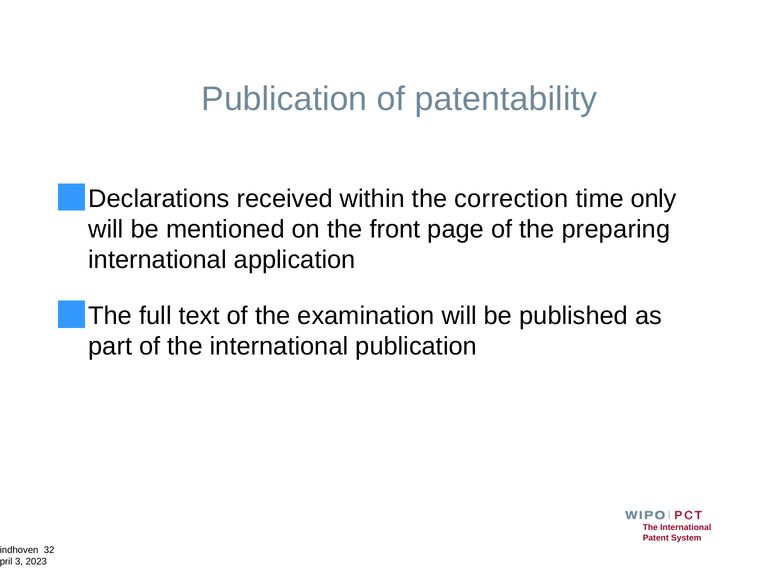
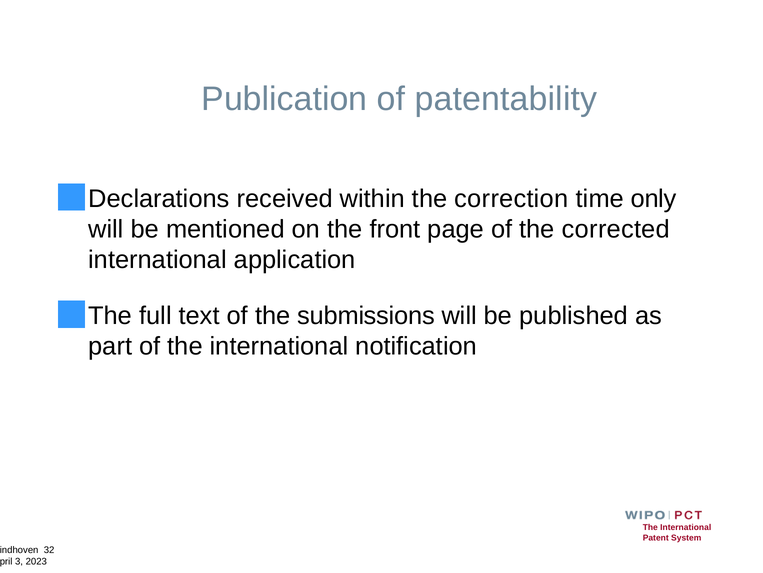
preparing: preparing -> corrected
examination: examination -> submissions
international publication: publication -> notification
